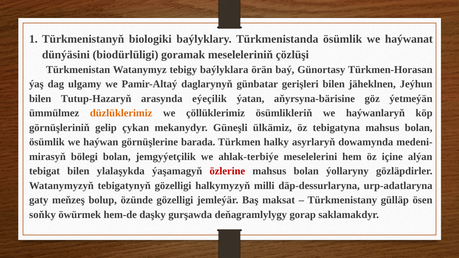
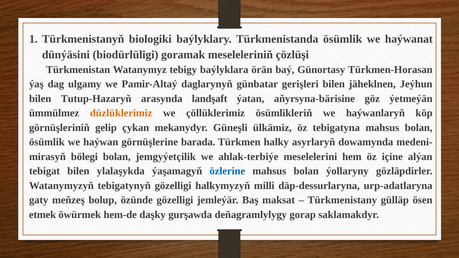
eýeçilik: eýeçilik -> landşaft
özlerine colour: red -> blue
soňky: soňky -> etmek
